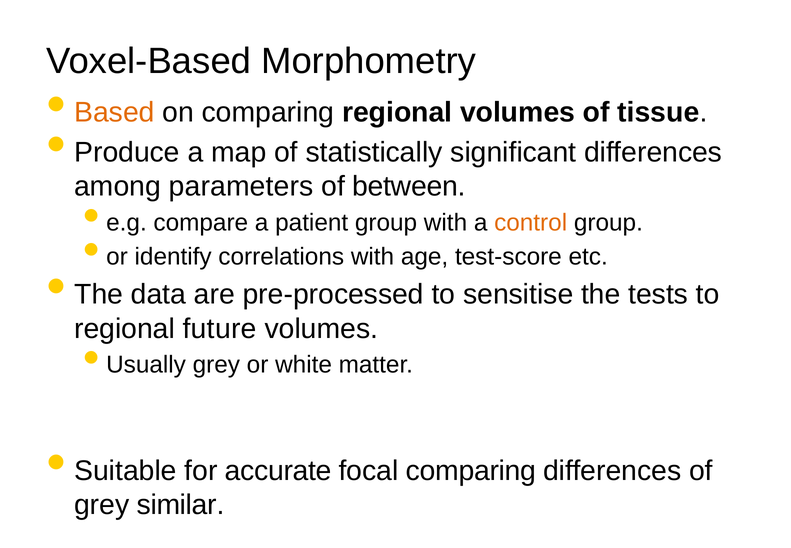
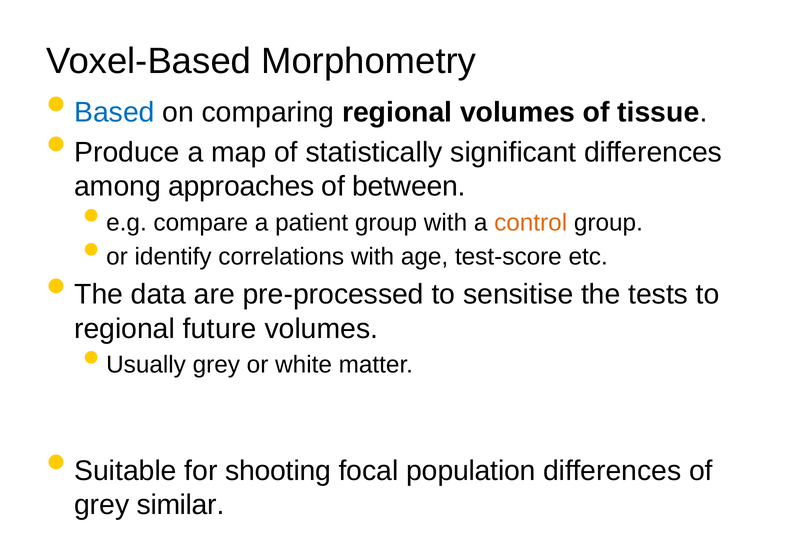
Based colour: orange -> blue
parameters: parameters -> approaches
accurate: accurate -> shooting
focal comparing: comparing -> population
